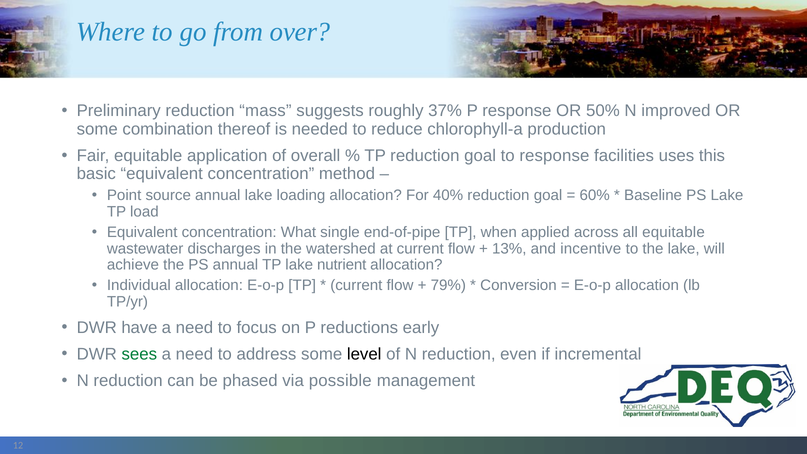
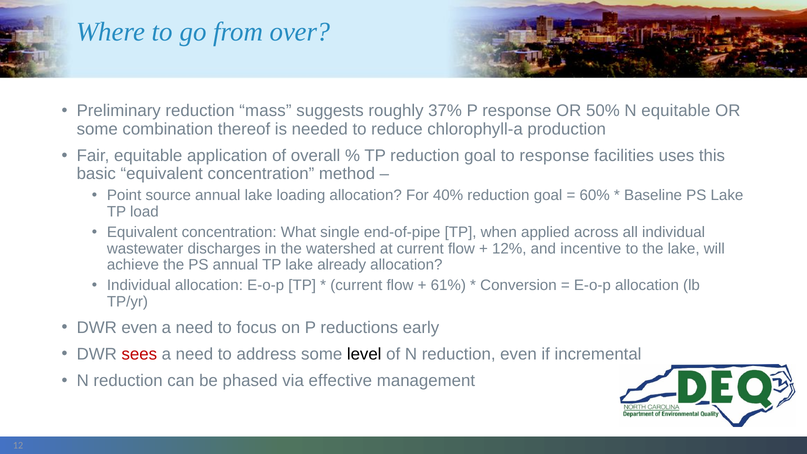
N improved: improved -> equitable
all equitable: equitable -> individual
13%: 13% -> 12%
nutrient: nutrient -> already
79%: 79% -> 61%
DWR have: have -> even
sees colour: green -> red
possible: possible -> effective
